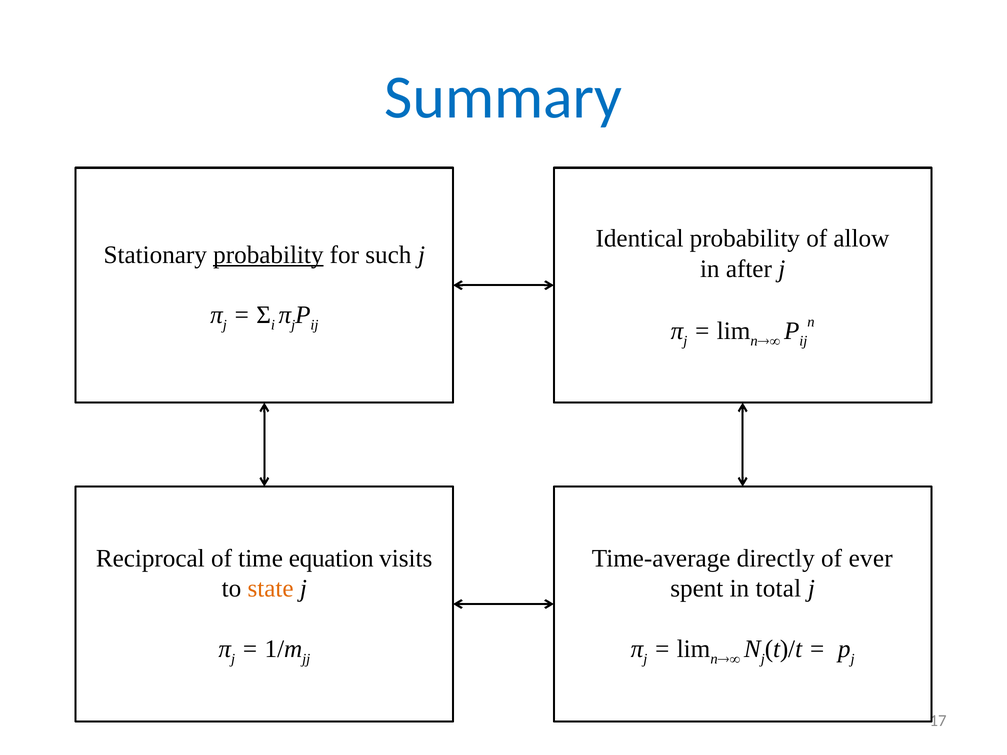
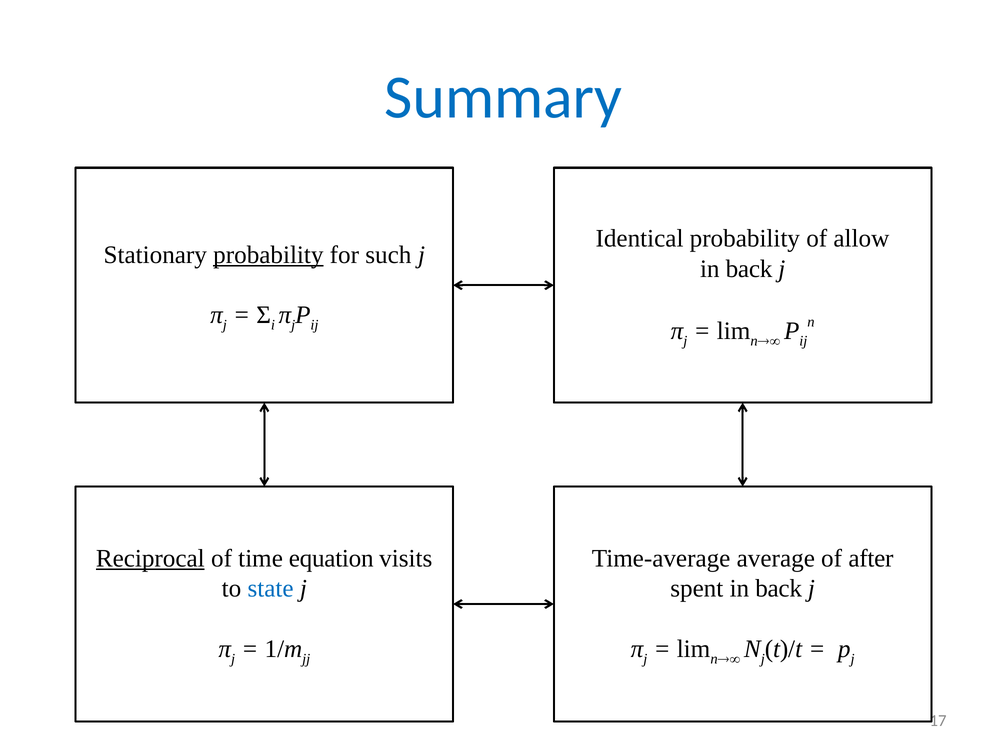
after at (749, 269): after -> back
Reciprocal underline: none -> present
directly: directly -> average
ever: ever -> after
state colour: orange -> blue
spent in total: total -> back
